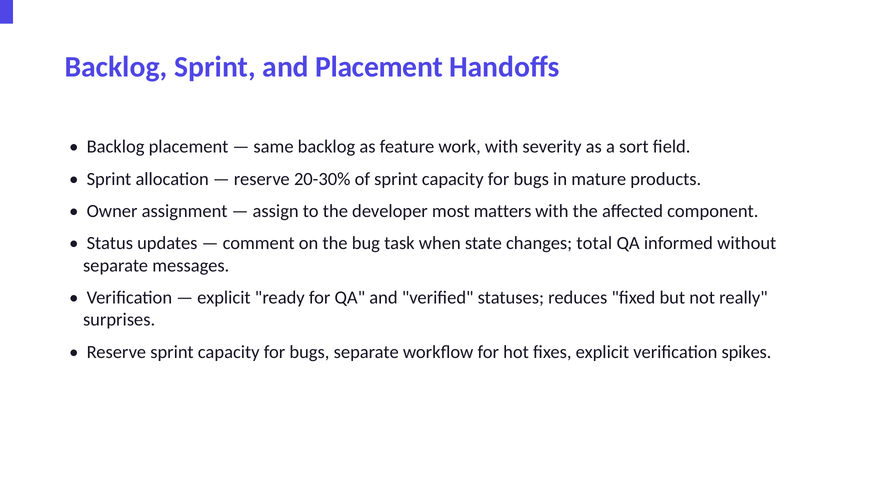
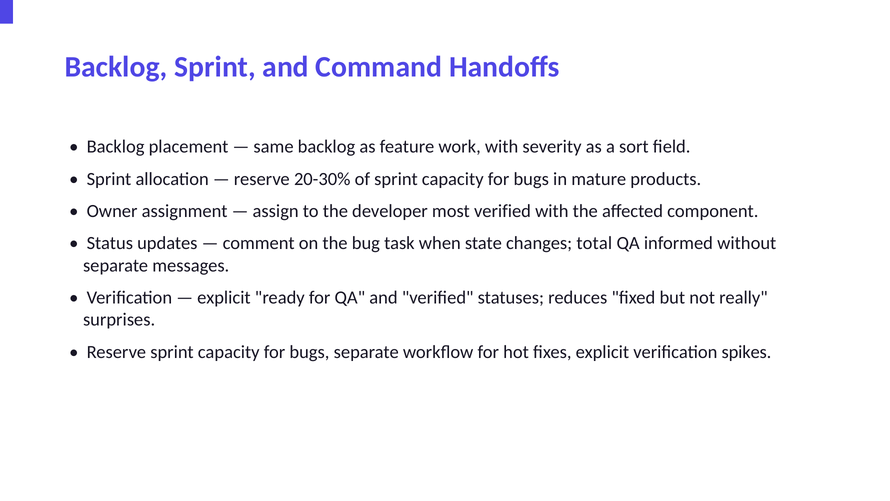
and Placement: Placement -> Command
most matters: matters -> verified
